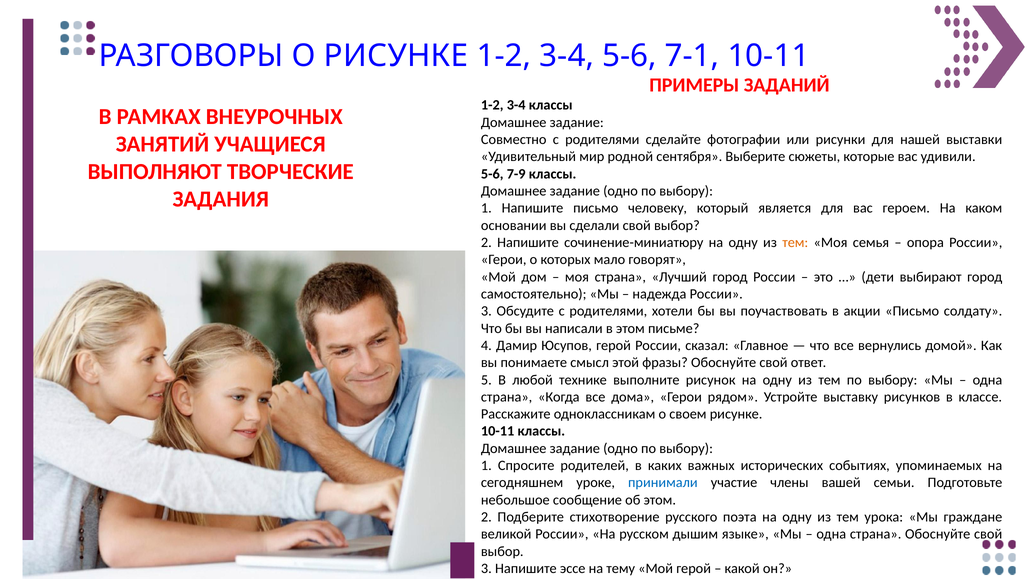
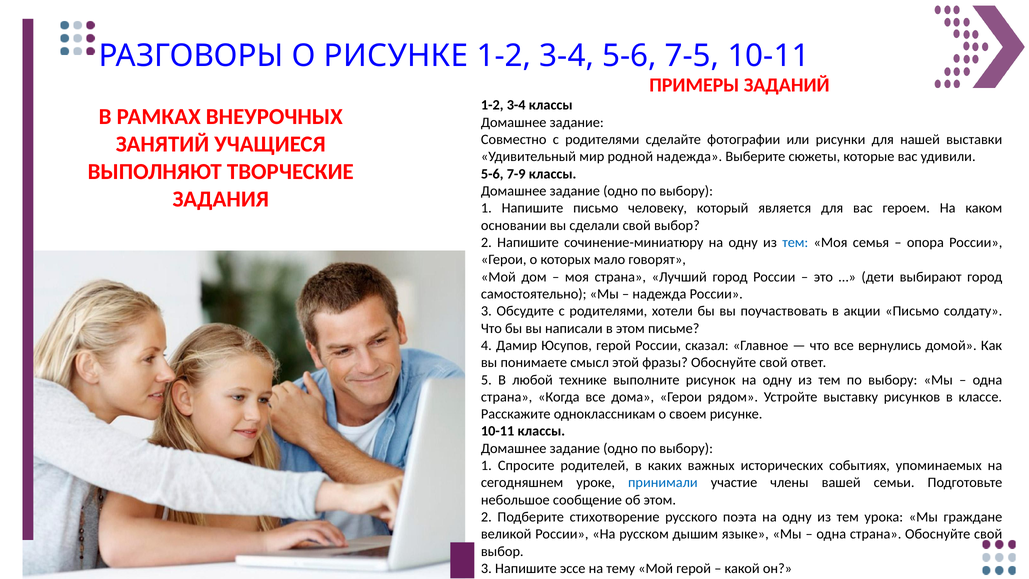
7-1: 7-1 -> 7-5
родной сентября: сентября -> надежда
тем at (795, 242) colour: orange -> blue
